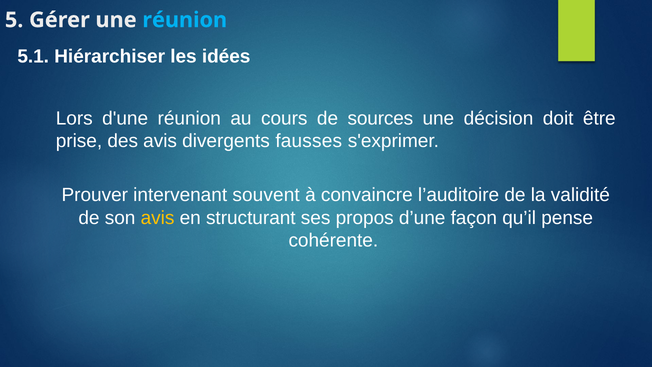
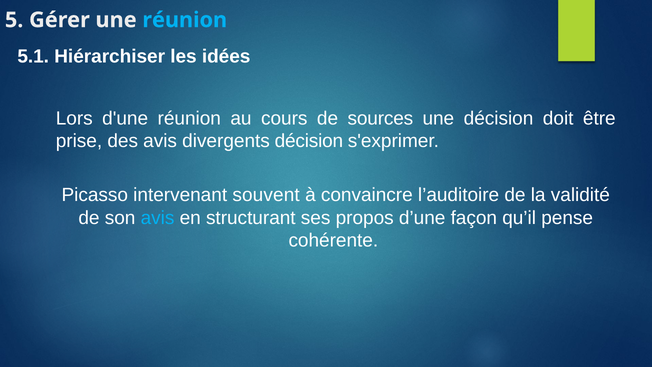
divergents fausses: fausses -> décision
Prouver: Prouver -> Picasso
avis at (158, 218) colour: yellow -> light blue
